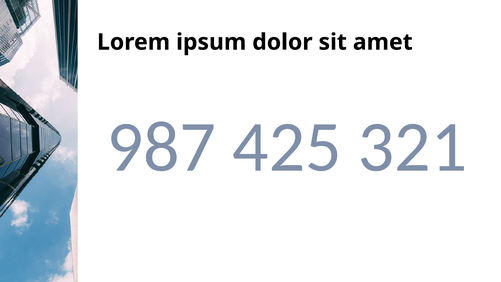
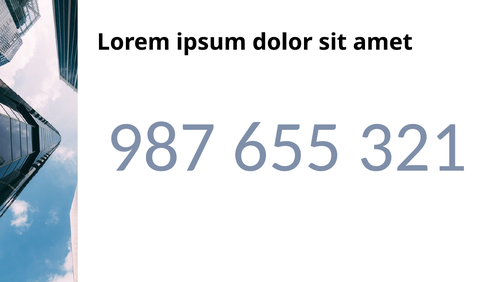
425: 425 -> 655
